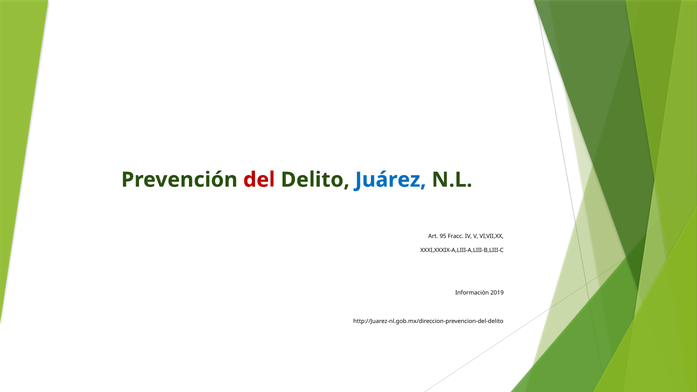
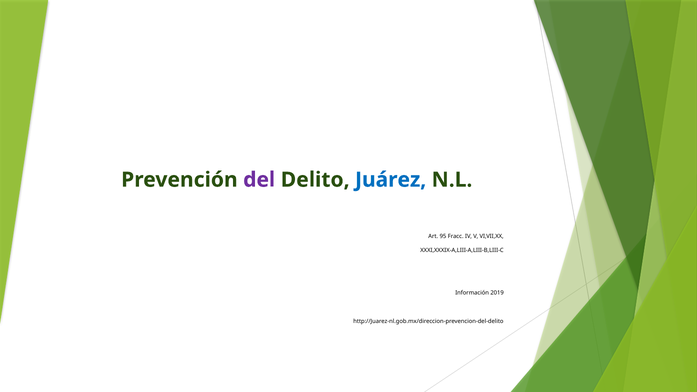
del colour: red -> purple
